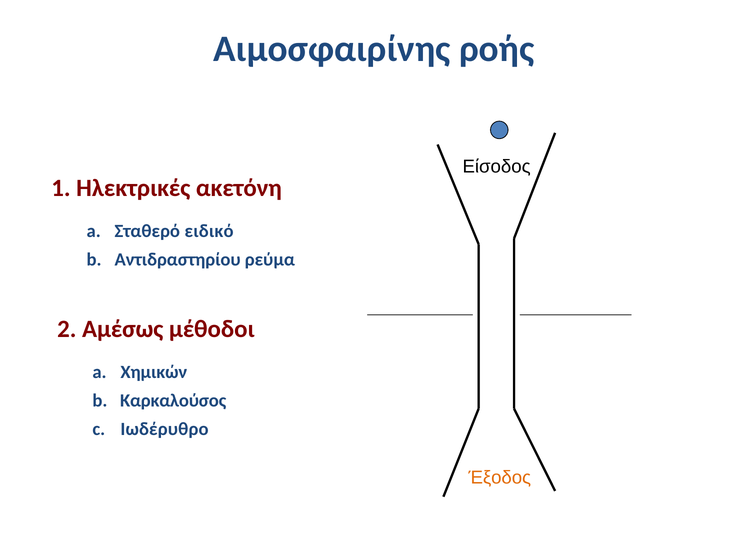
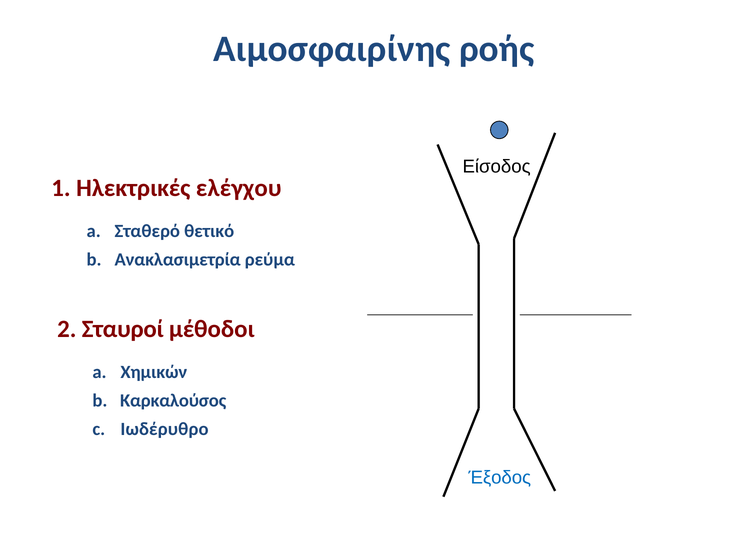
ακετόνη: ακετόνη -> ελέγχου
ειδικό: ειδικό -> θετικό
Αντιδραστηρίου: Αντιδραστηρίου -> Ανακλασιμετρία
Αμέσως: Αμέσως -> Σταυροί
Έξοδος colour: orange -> blue
